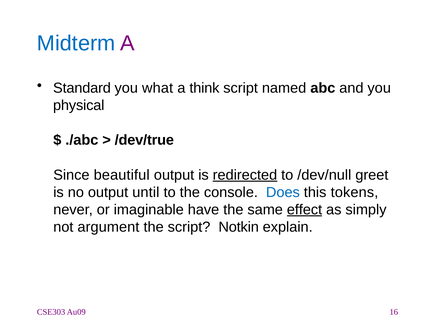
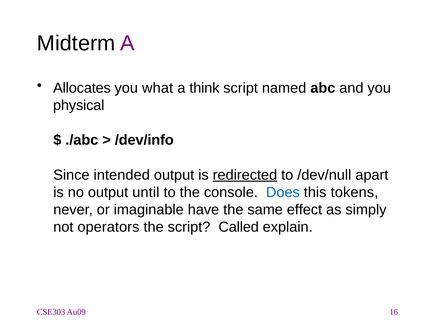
Midterm colour: blue -> black
Standard: Standard -> Allocates
/dev/true: /dev/true -> /dev/info
beautiful: beautiful -> intended
greet: greet -> apart
effect underline: present -> none
argument: argument -> operators
Notkin: Notkin -> Called
